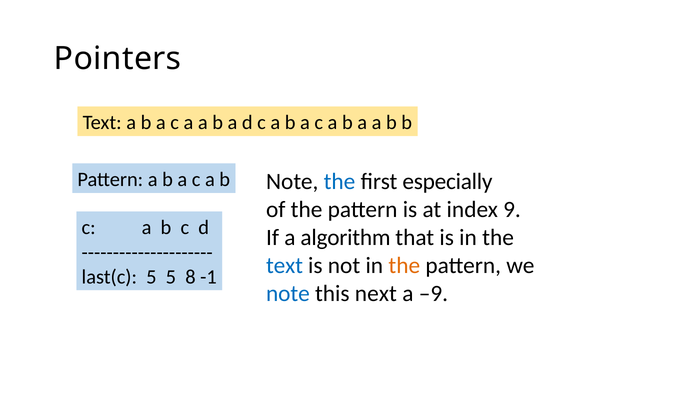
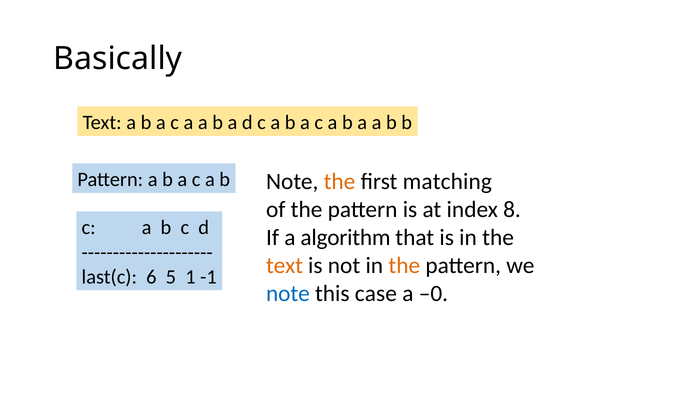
Pointers: Pointers -> Basically
the at (340, 181) colour: blue -> orange
especially: especially -> matching
9: 9 -> 8
text at (284, 265) colour: blue -> orange
last(c 5: 5 -> 6
8: 8 -> 1
next: next -> case
–9: –9 -> –0
